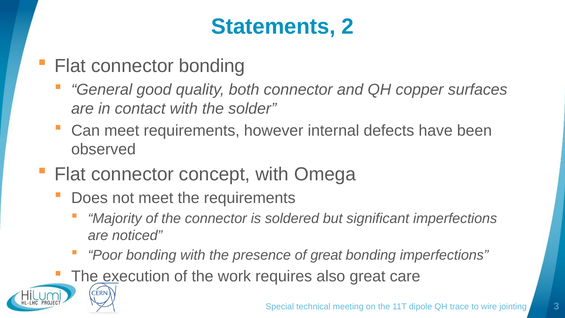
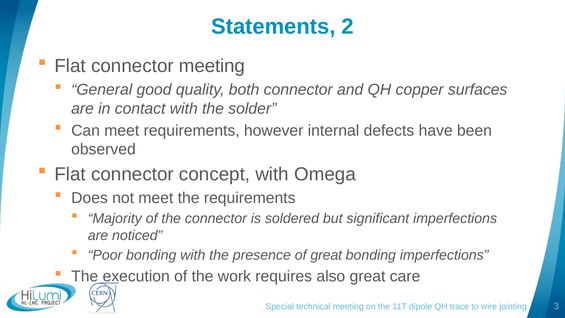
connector bonding: bonding -> meeting
